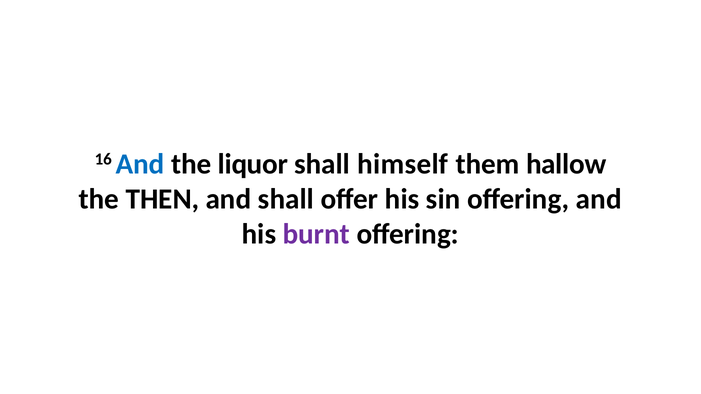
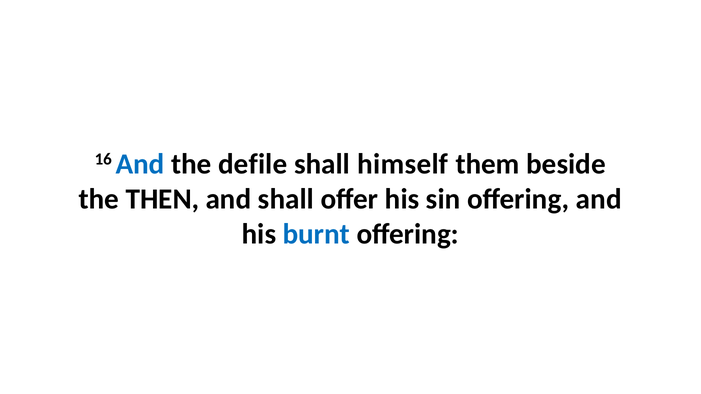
liquor: liquor -> defile
hallow: hallow -> beside
burnt colour: purple -> blue
